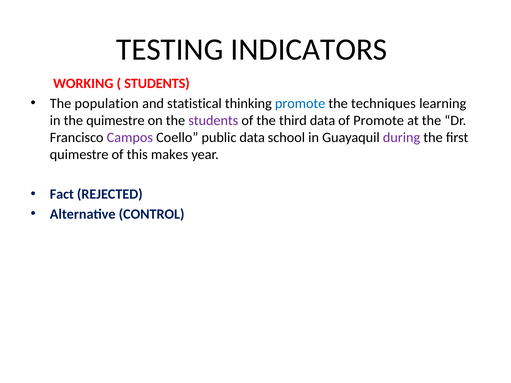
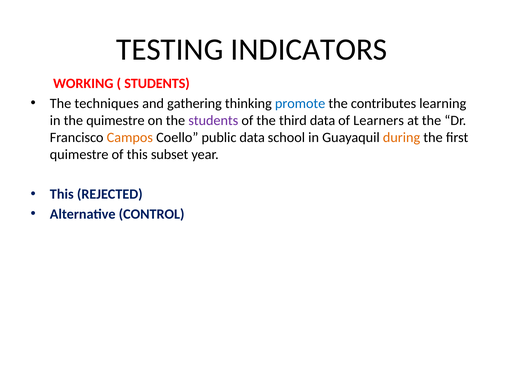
population: population -> techniques
statistical: statistical -> gathering
techniques: techniques -> contributes
of Promote: Promote -> Learners
Campos colour: purple -> orange
during colour: purple -> orange
makes: makes -> subset
Fact at (62, 194): Fact -> This
